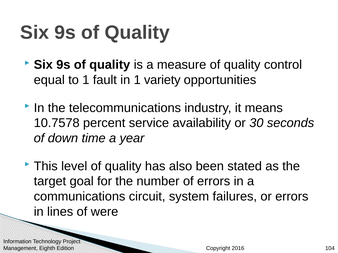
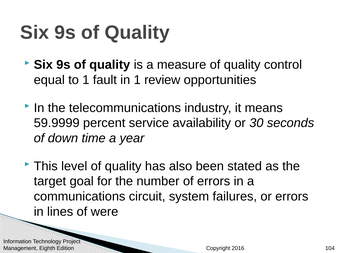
variety: variety -> review
10.7578: 10.7578 -> 59.9999
